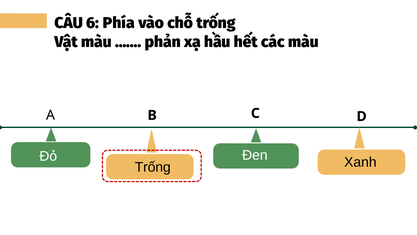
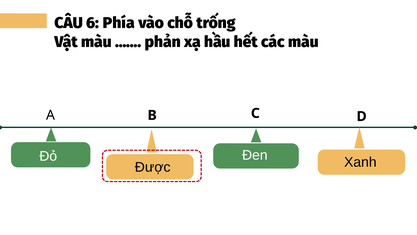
Trống at (153, 167): Trống -> Được
